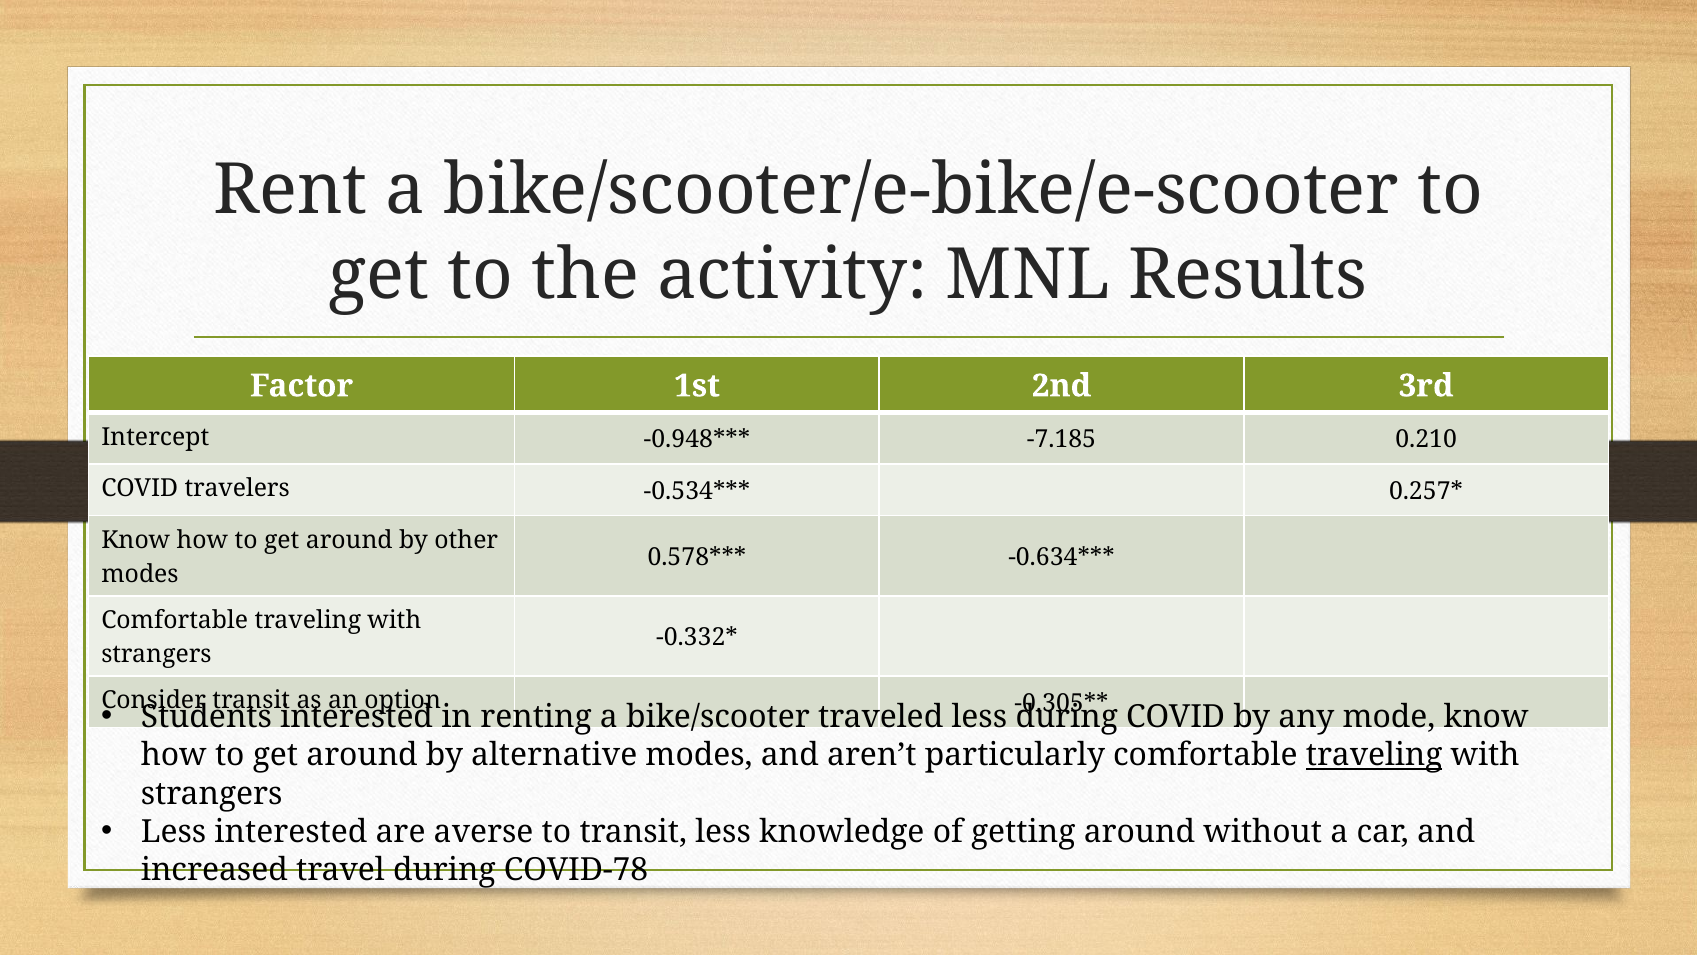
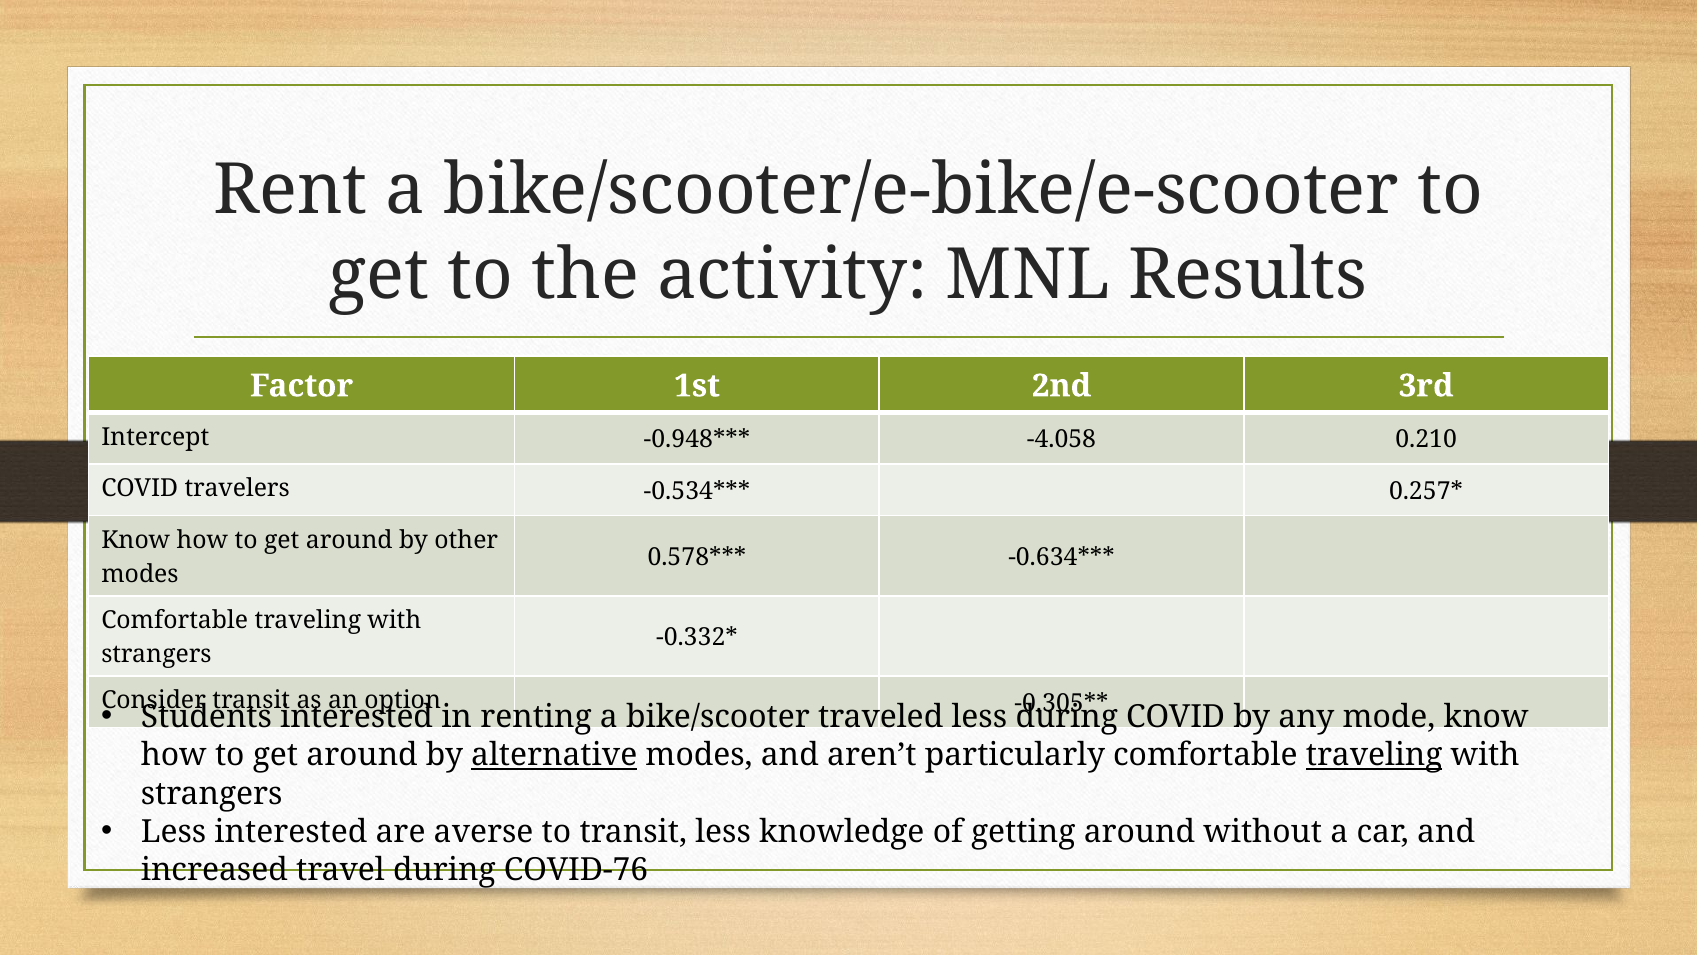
-7.185: -7.185 -> -4.058
alternative underline: none -> present
COVID-78: COVID-78 -> COVID-76
